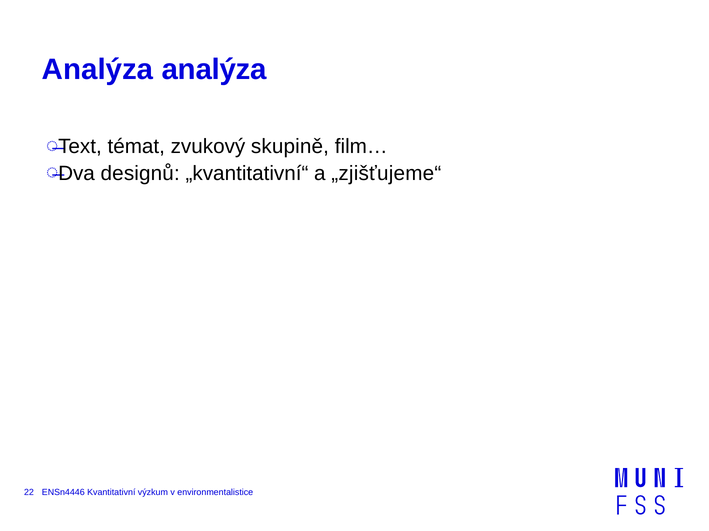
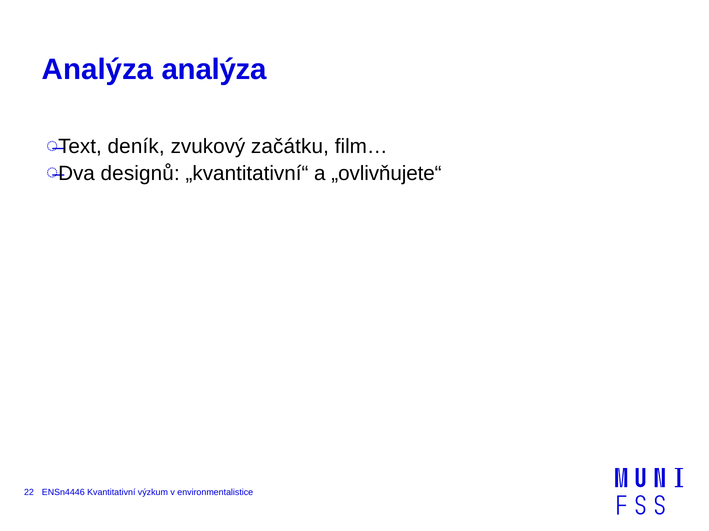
témat: témat -> deník
skupině: skupině -> začátku
„zjišťujeme“: „zjišťujeme“ -> „ovlivňujete“
